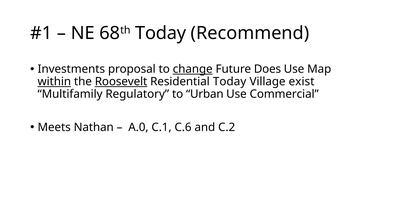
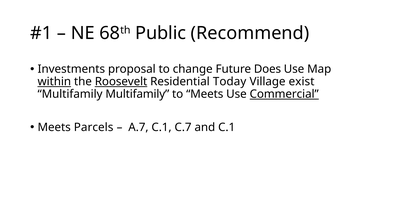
68th Today: Today -> Public
change underline: present -> none
Multifamily Regulatory: Regulatory -> Multifamily
to Urban: Urban -> Meets
Commercial underline: none -> present
Nathan: Nathan -> Parcels
A.0: A.0 -> A.7
C.6: C.6 -> C.7
and C.2: C.2 -> C.1
